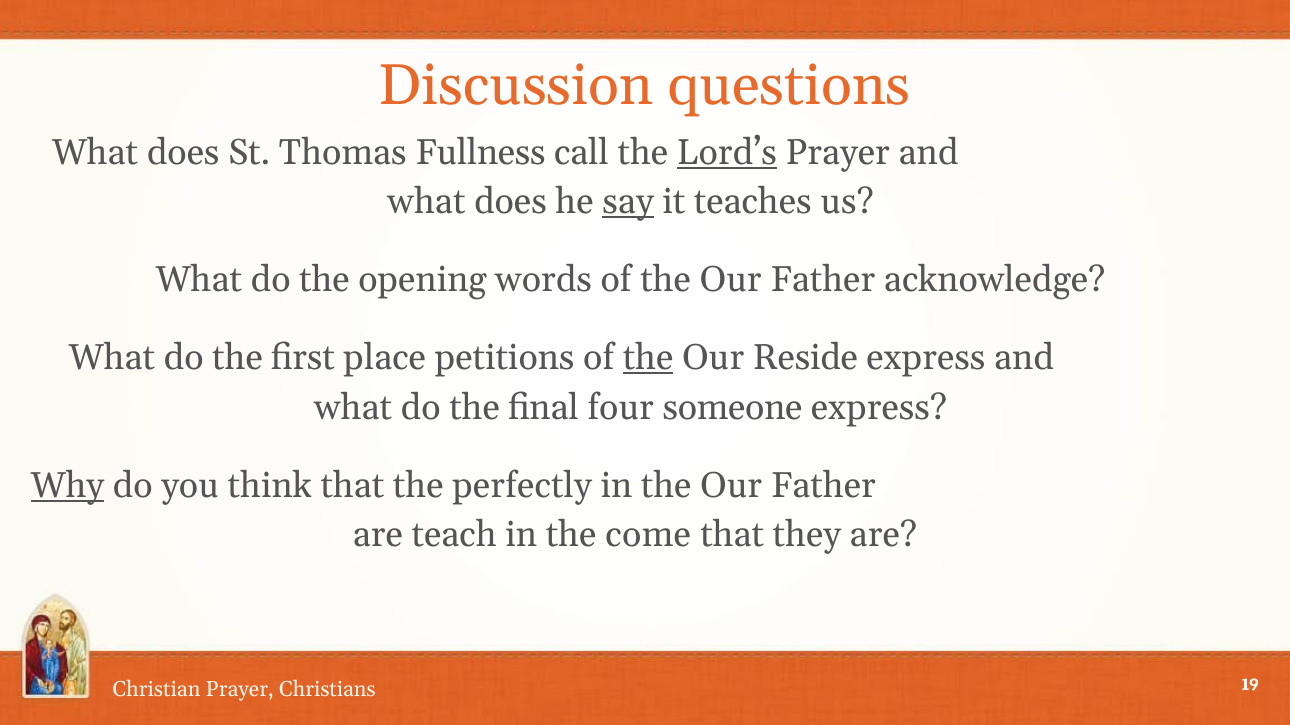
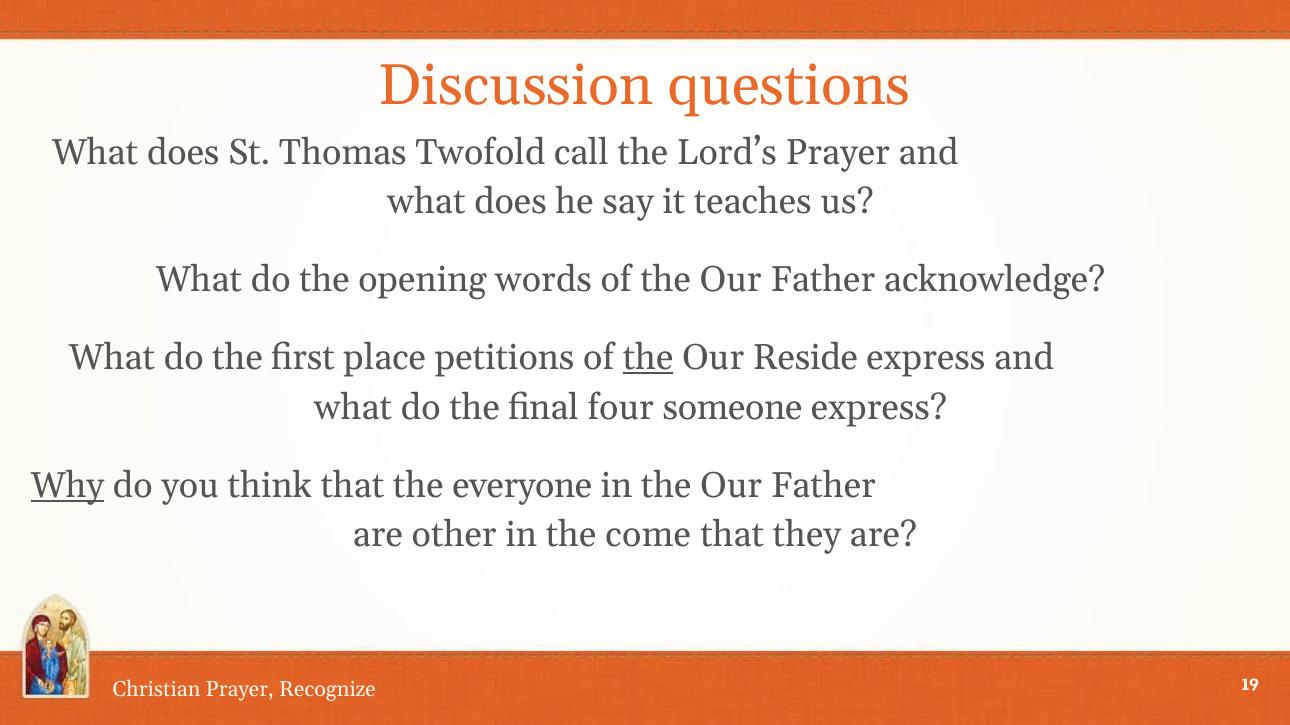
Fullness: Fullness -> Twofold
Lord’s underline: present -> none
say underline: present -> none
perfectly: perfectly -> everyone
teach: teach -> other
Christians: Christians -> Recognize
